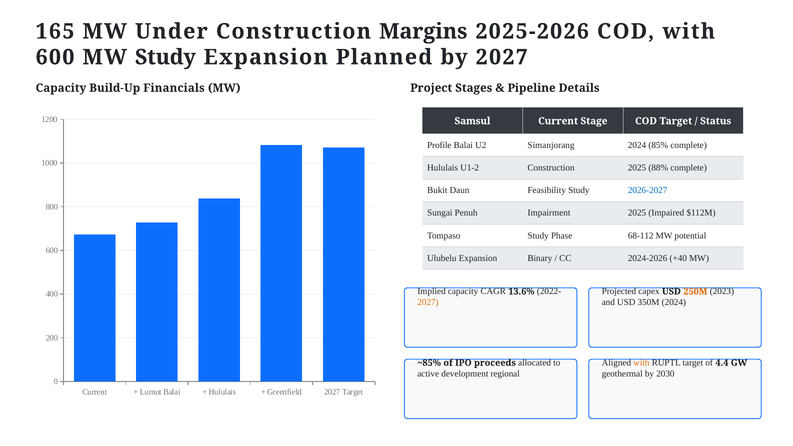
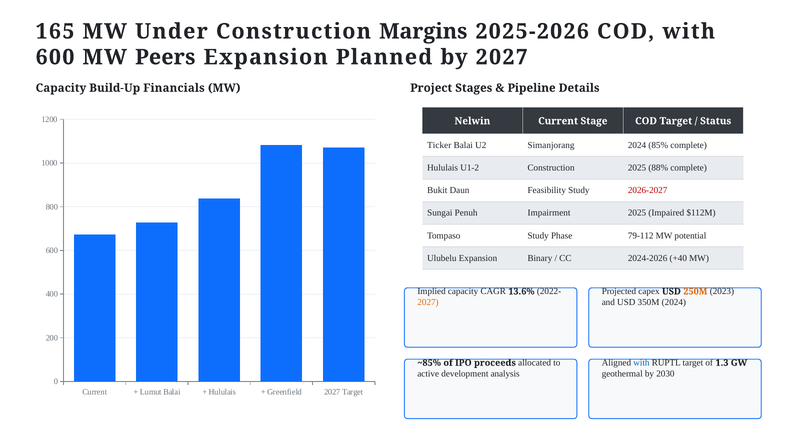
MW Study: Study -> Peers
Samsul: Samsul -> Nelwin
Profile: Profile -> Ticker
2026-2027 colour: blue -> red
68-112: 68-112 -> 79-112
with at (641, 363) colour: orange -> blue
4.4: 4.4 -> 1.3
regional: regional -> analysis
